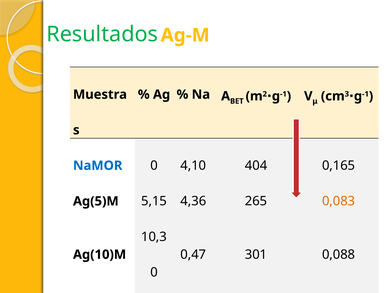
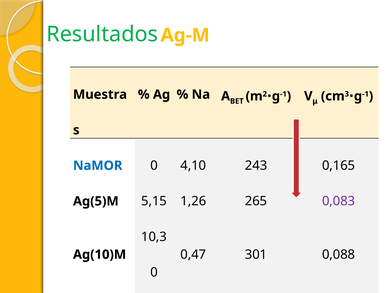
404: 404 -> 243
4,36: 4,36 -> 1,26
0,083 colour: orange -> purple
